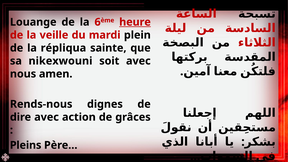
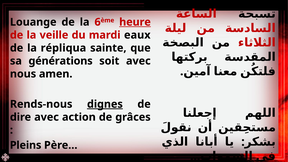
plein: plein -> eaux
nikexwouni: nikexwouni -> générations
dignes underline: none -> present
